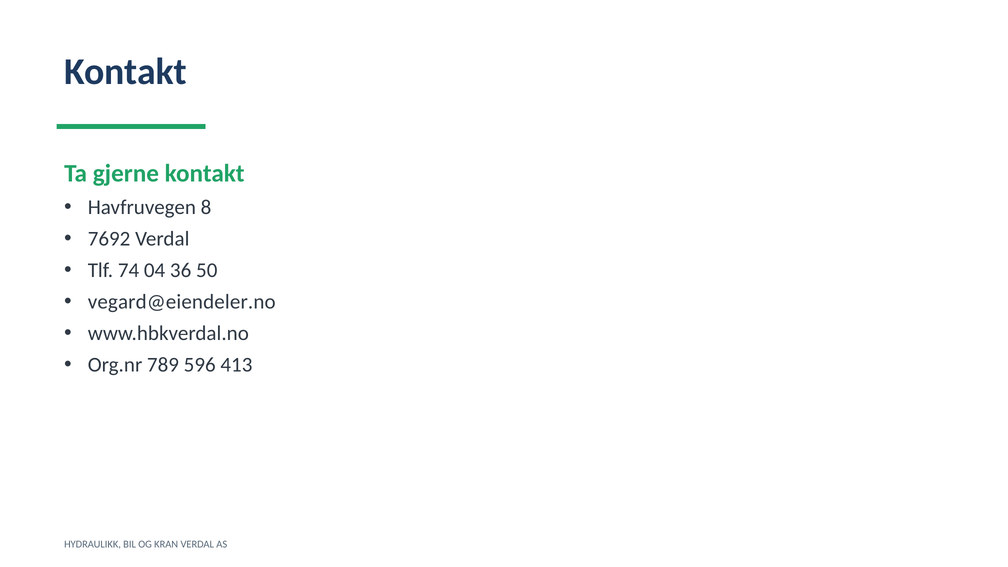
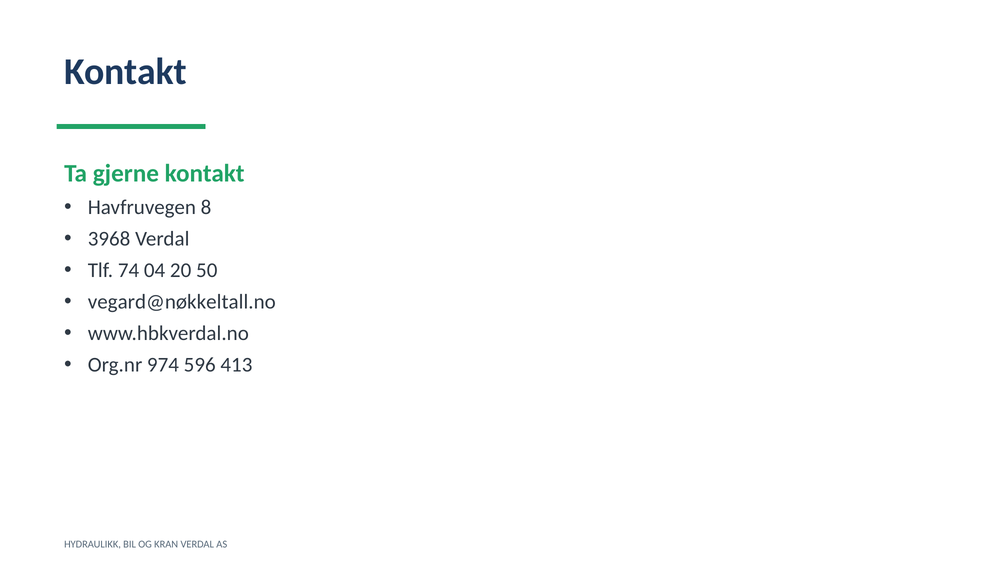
7692: 7692 -> 3968
36: 36 -> 20
vegard@eiendeler.no: vegard@eiendeler.no -> vegard@nøkkeltall.no
789: 789 -> 974
